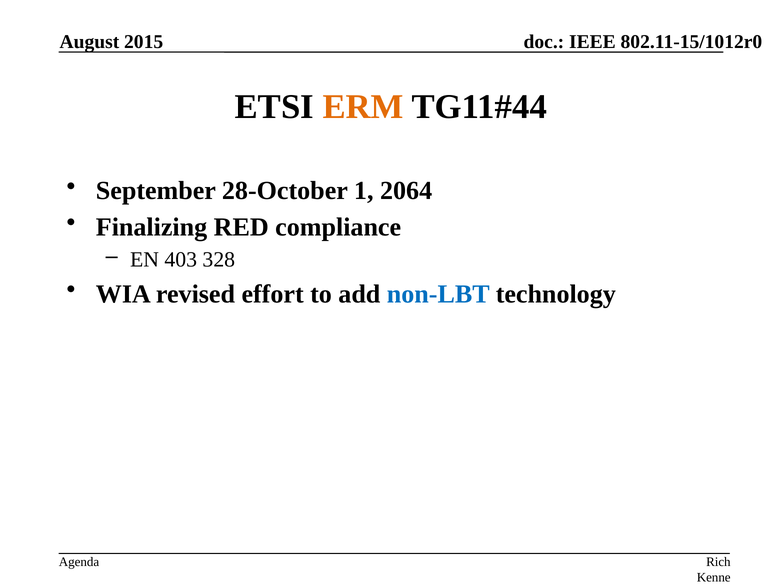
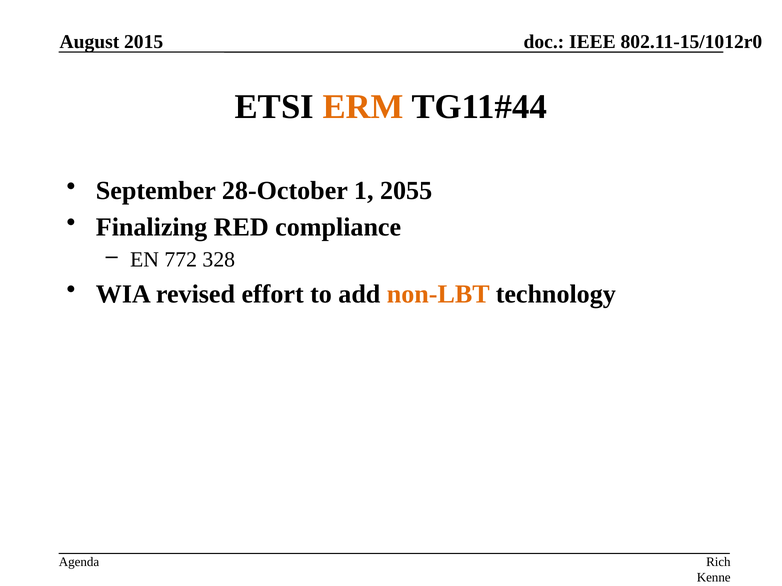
2064: 2064 -> 2055
403: 403 -> 772
non-LBT colour: blue -> orange
